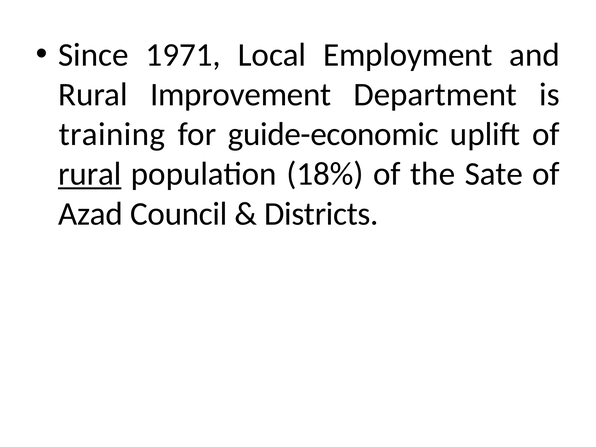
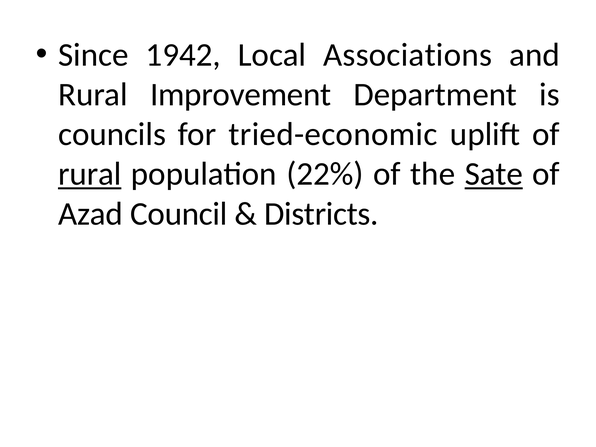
1971: 1971 -> 1942
Employment: Employment -> Associations
training: training -> councils
guide-economic: guide-economic -> tried-economic
18%: 18% -> 22%
Sate underline: none -> present
